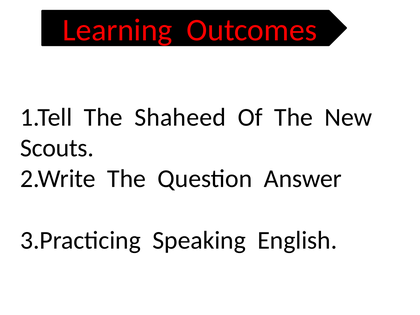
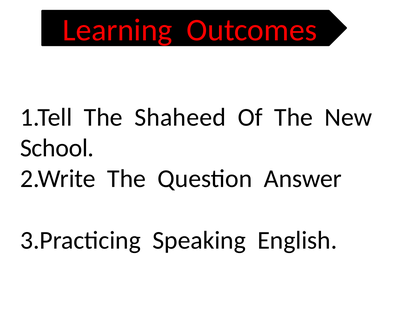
Scouts: Scouts -> School
